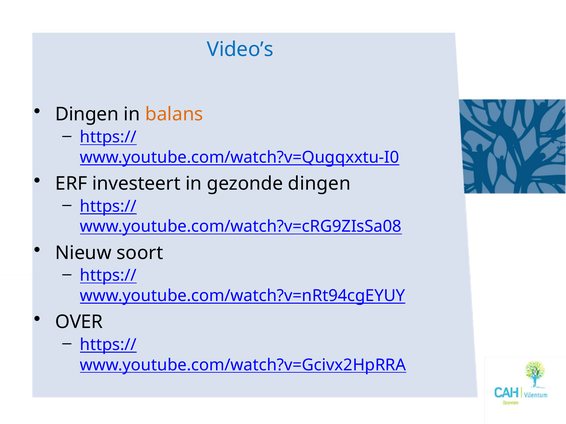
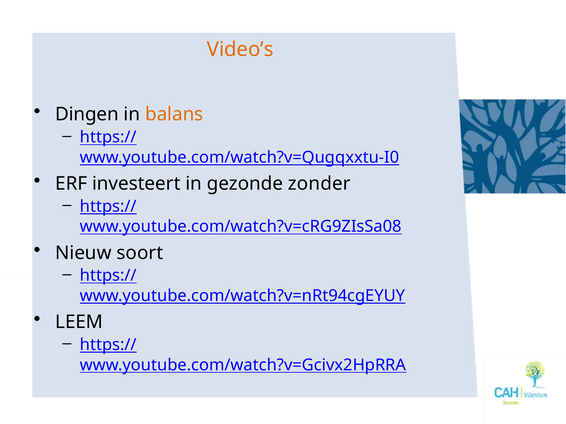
Video’s colour: blue -> orange
gezonde dingen: dingen -> zonder
OVER: OVER -> LEEM
